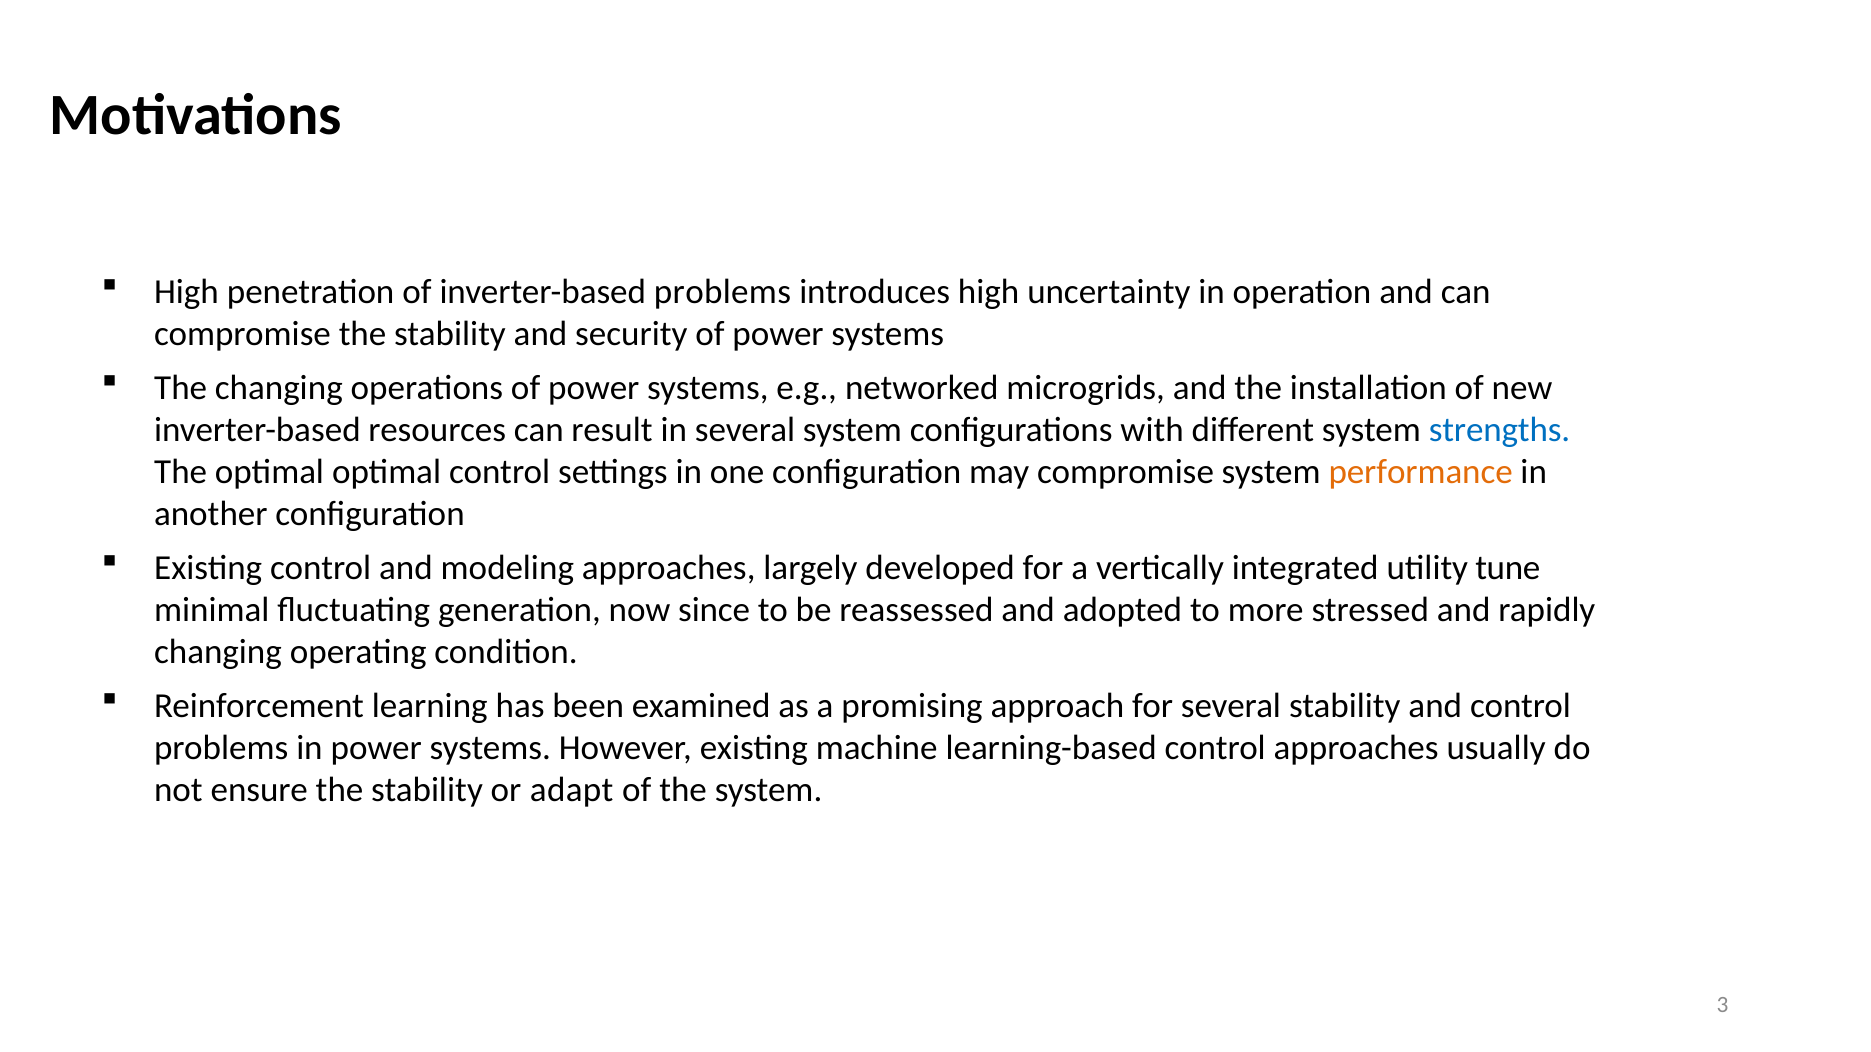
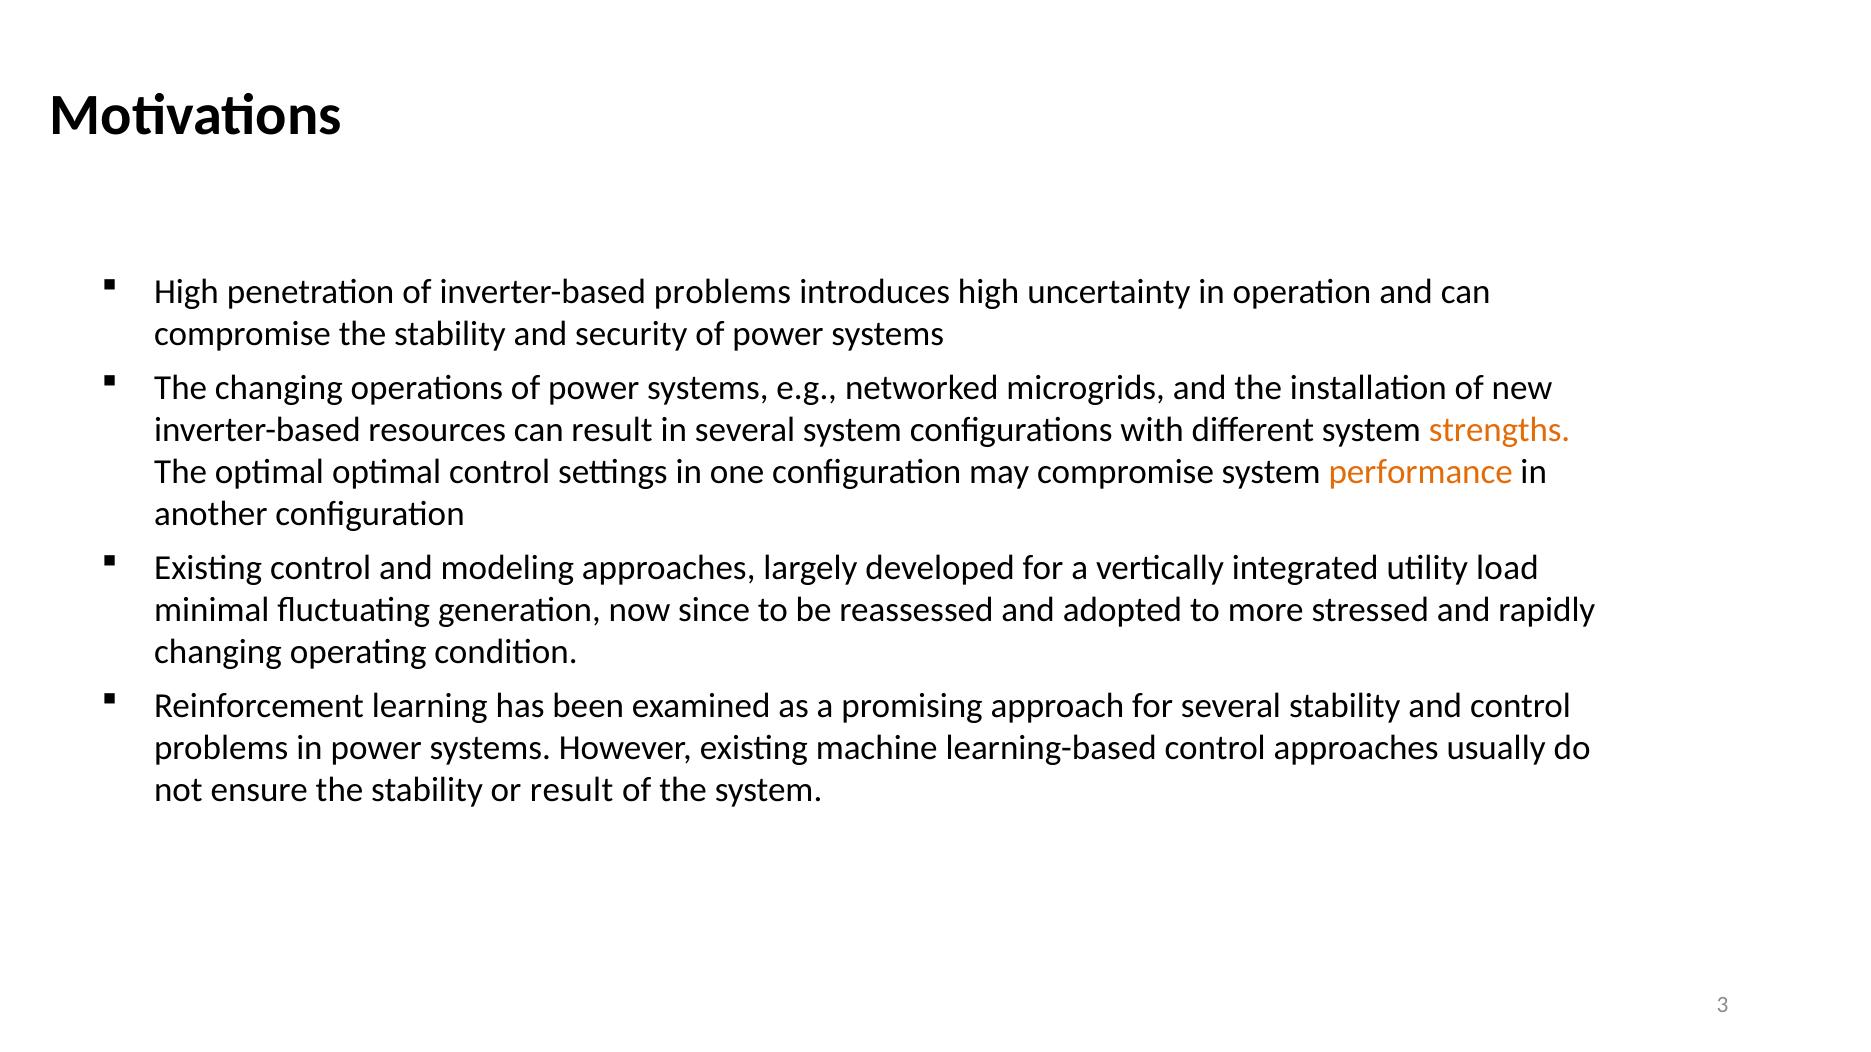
strengths colour: blue -> orange
tune: tune -> load
or adapt: adapt -> result
